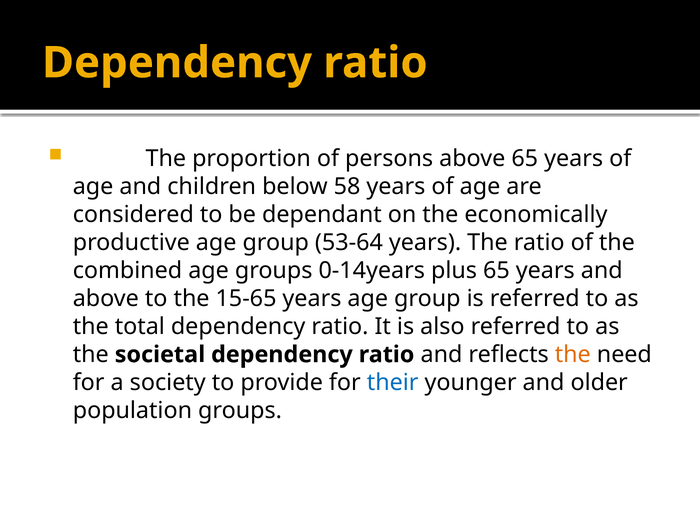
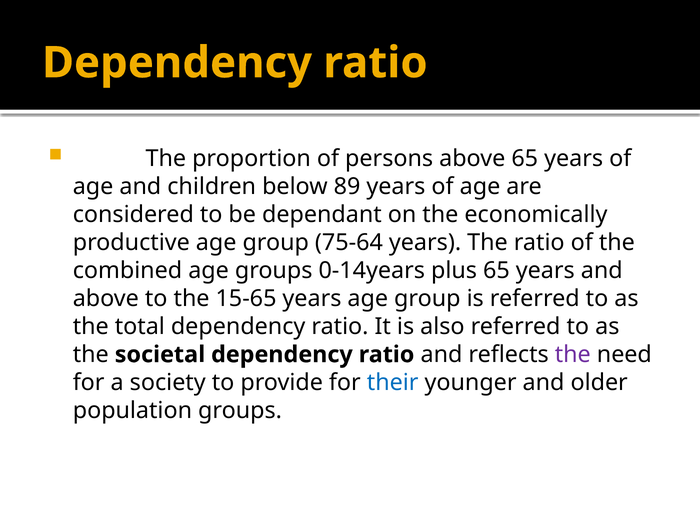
58: 58 -> 89
53-64: 53-64 -> 75-64
the at (573, 355) colour: orange -> purple
